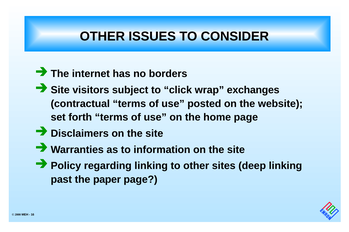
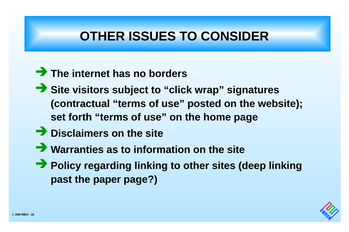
exchanges: exchanges -> signatures
